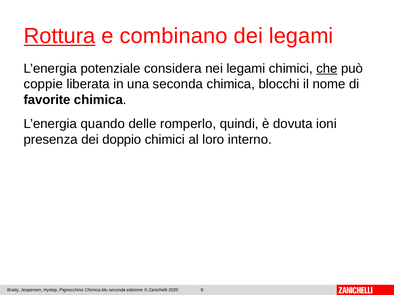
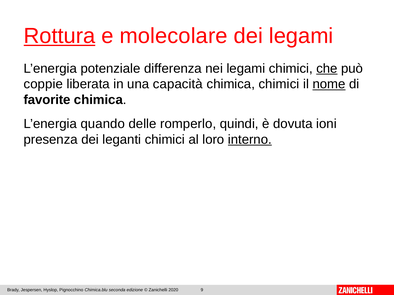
combinano: combinano -> molecolare
considera: considera -> differenza
una seconda: seconda -> capacità
chimica blocchi: blocchi -> chimici
nome underline: none -> present
doppio: doppio -> leganti
interno underline: none -> present
